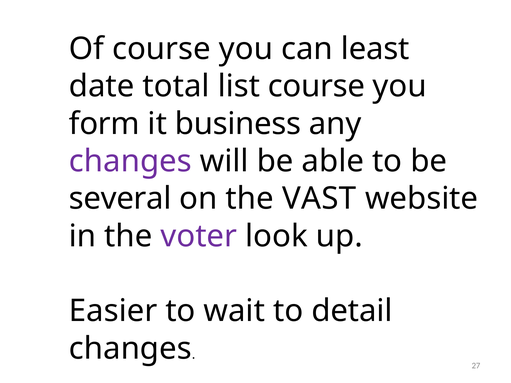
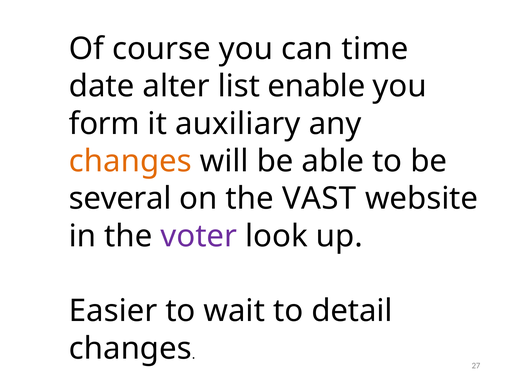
least: least -> time
total: total -> alter
list course: course -> enable
business: business -> auxiliary
changes at (130, 161) colour: purple -> orange
